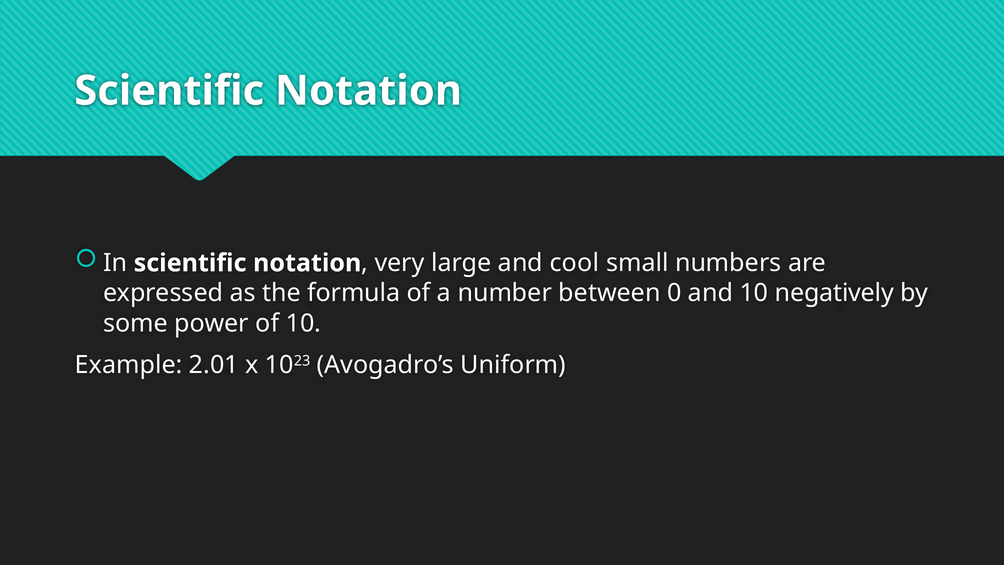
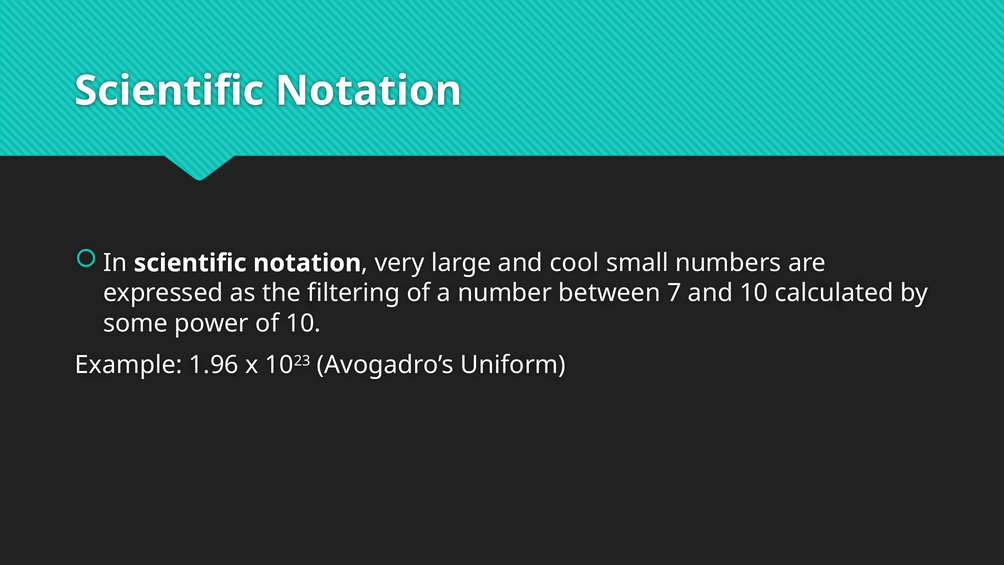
formula: formula -> filtering
0: 0 -> 7
negatively: negatively -> calculated
2.01: 2.01 -> 1.96
